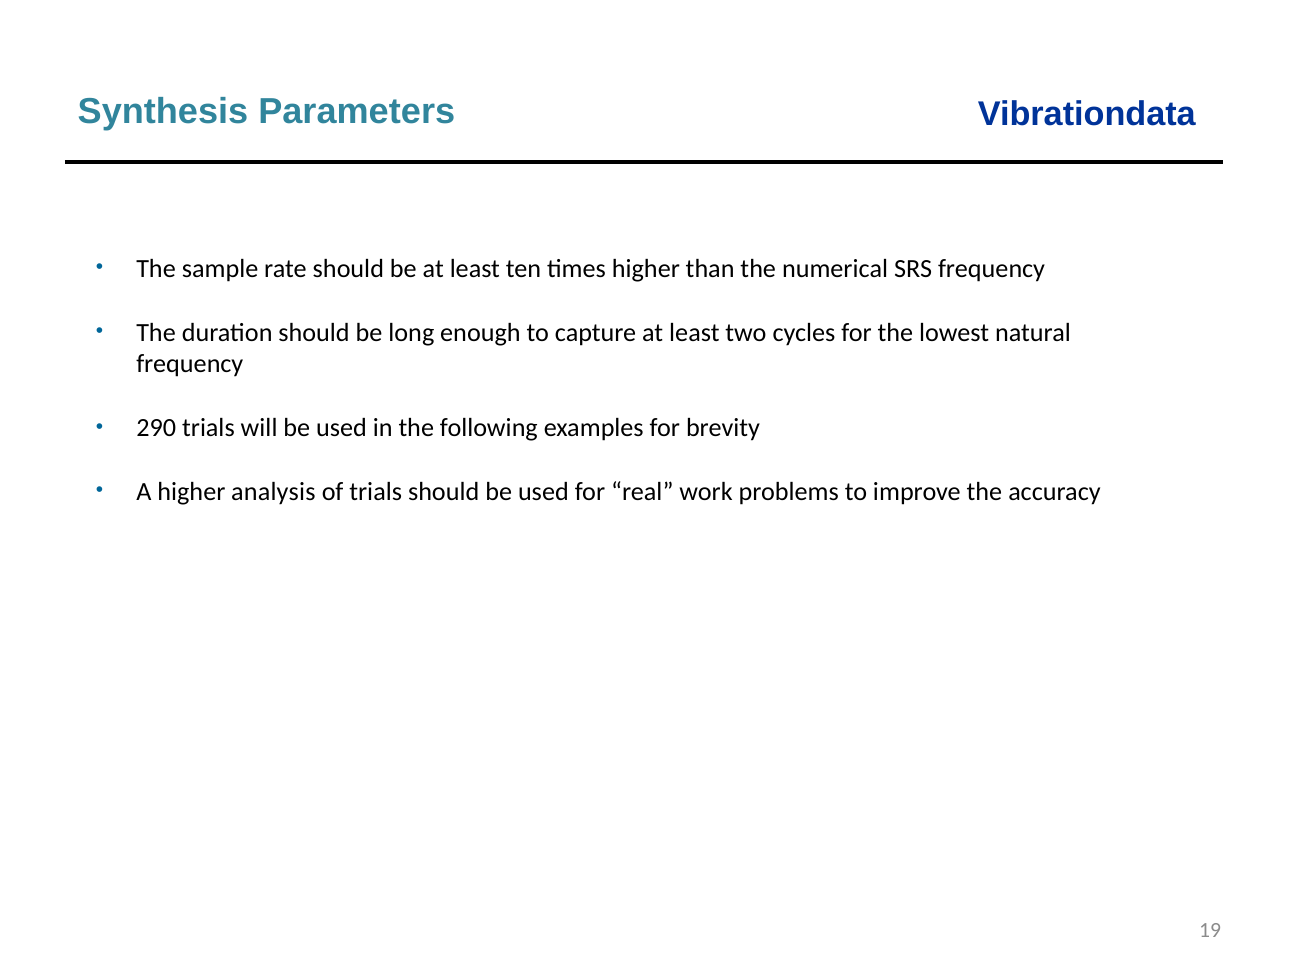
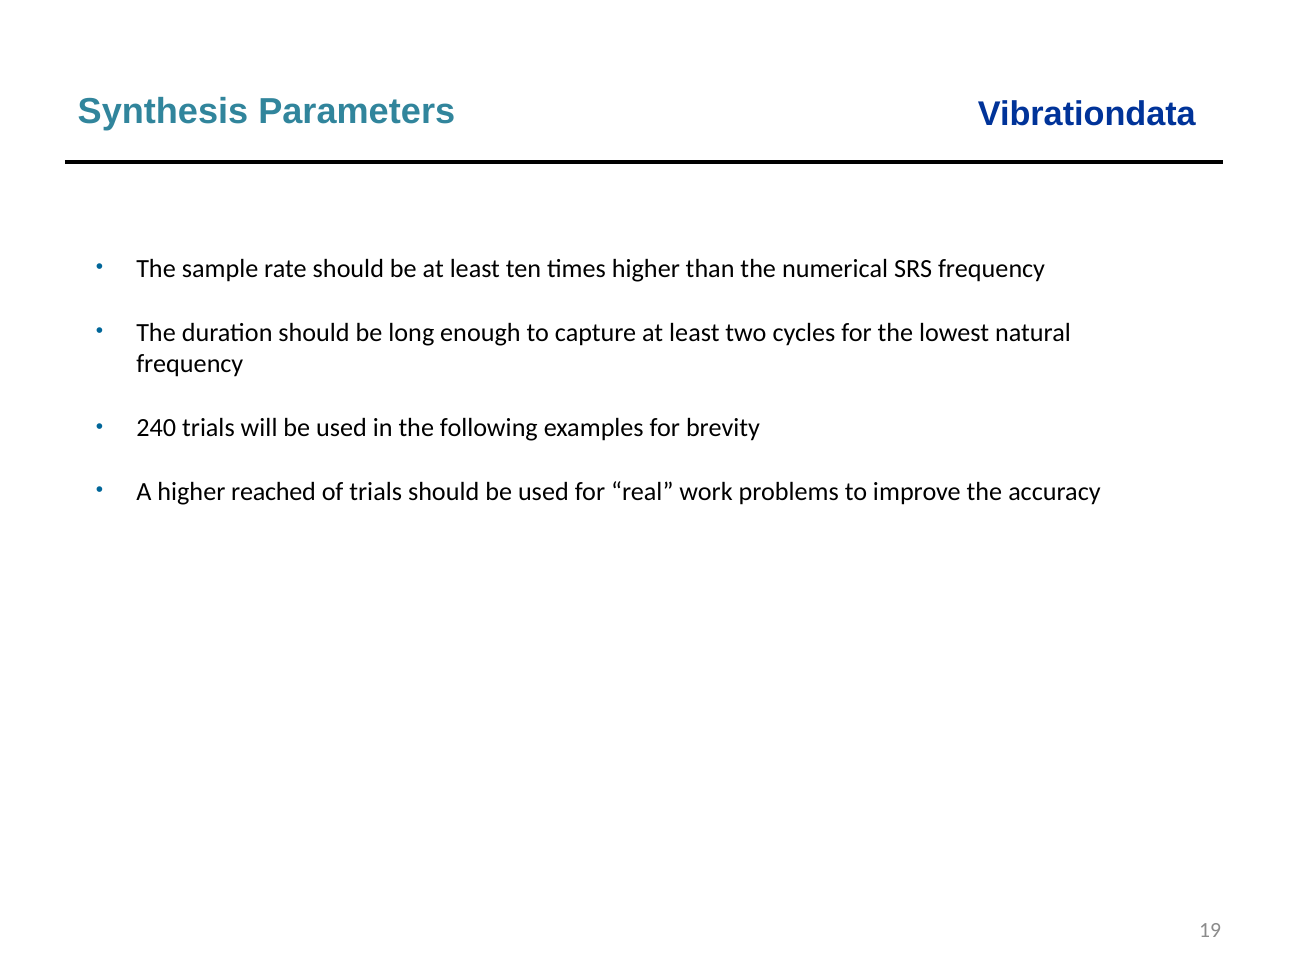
290: 290 -> 240
analysis: analysis -> reached
